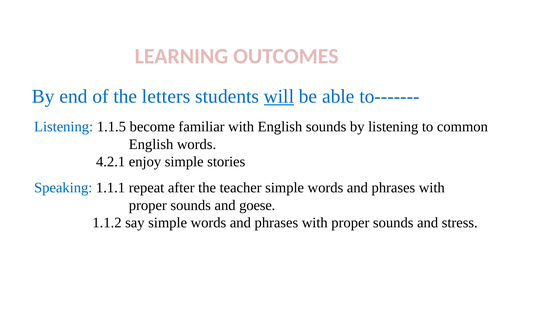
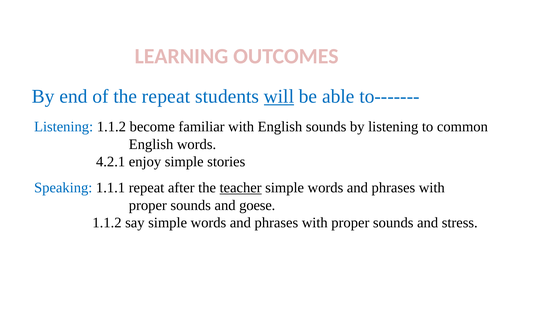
the letters: letters -> repeat
Listening 1.1.5: 1.1.5 -> 1.1.2
teacher underline: none -> present
